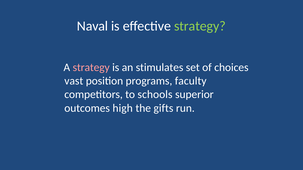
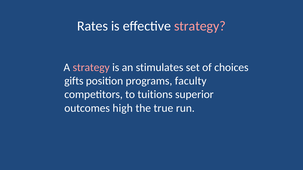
Naval: Naval -> Rates
strategy at (200, 26) colour: light green -> pink
vast: vast -> gifts
schools: schools -> tuitions
gifts: gifts -> true
